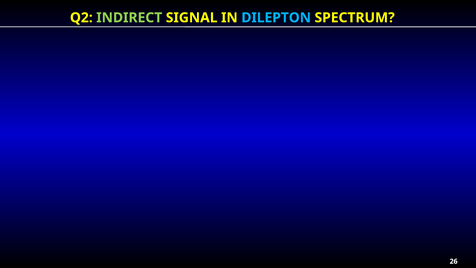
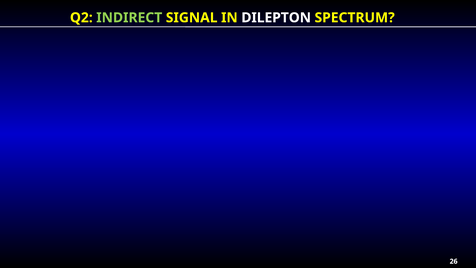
DILEPTON colour: light blue -> white
